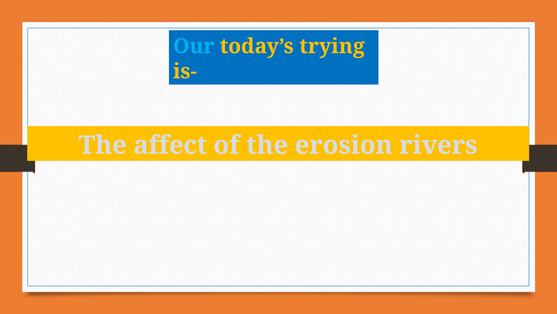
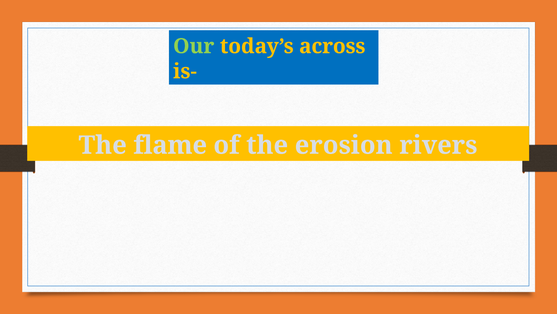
Our colour: light blue -> light green
trying: trying -> across
affect: affect -> flame
